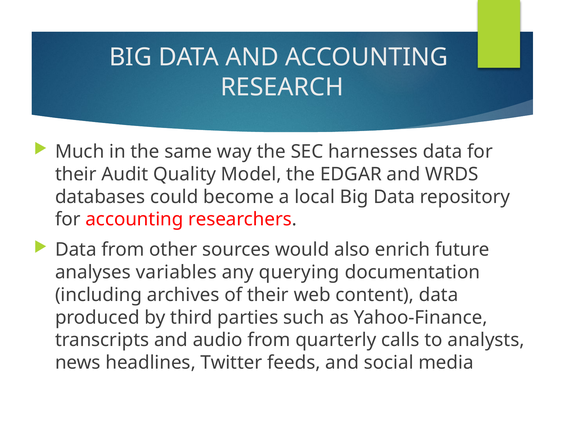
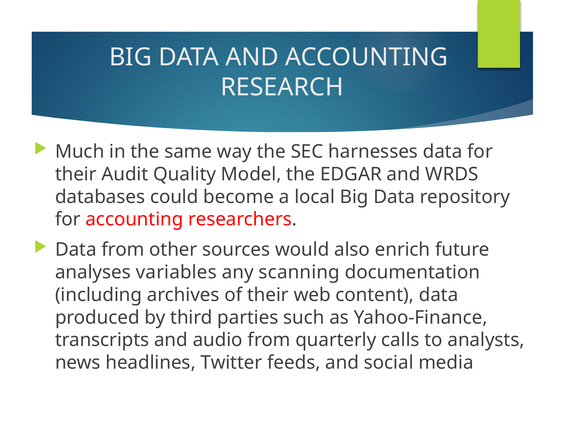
querying: querying -> scanning
